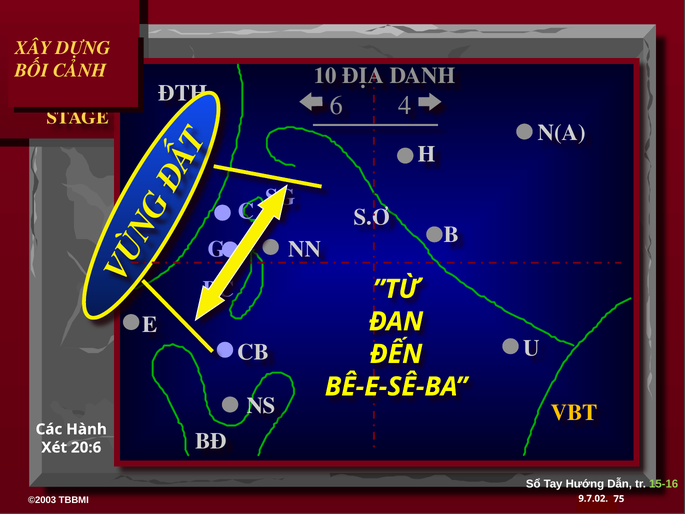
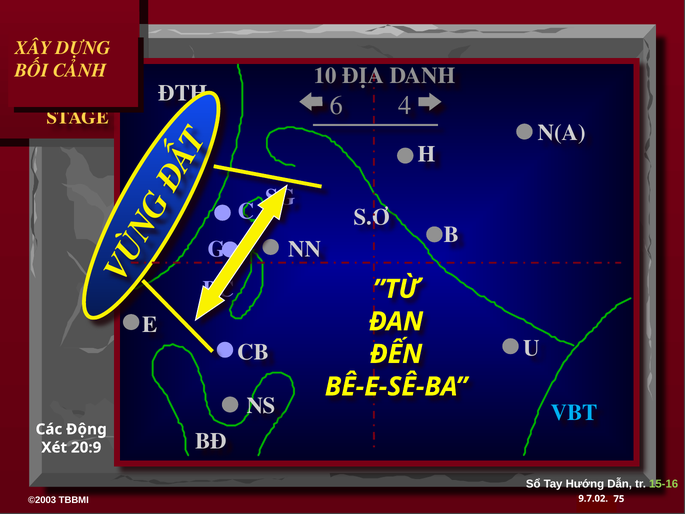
VBT colour: yellow -> light blue
Hành: Hành -> Động
20:6: 20:6 -> 20:9
